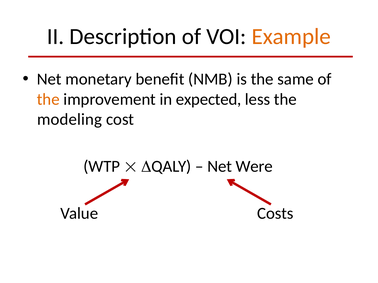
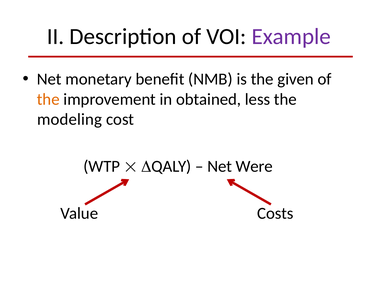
Example colour: orange -> purple
same: same -> given
expected: expected -> obtained
